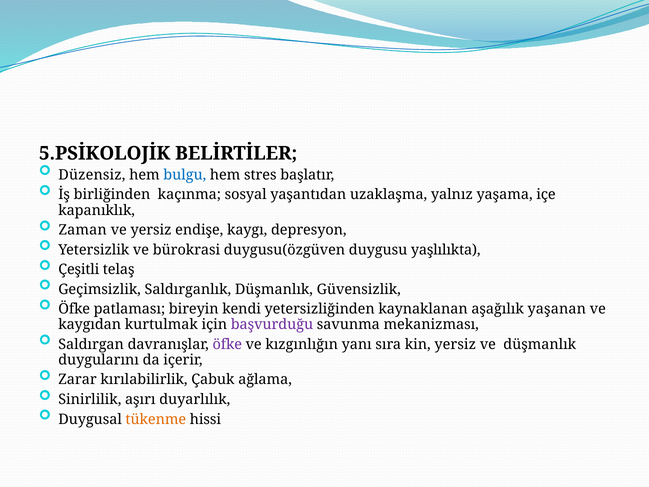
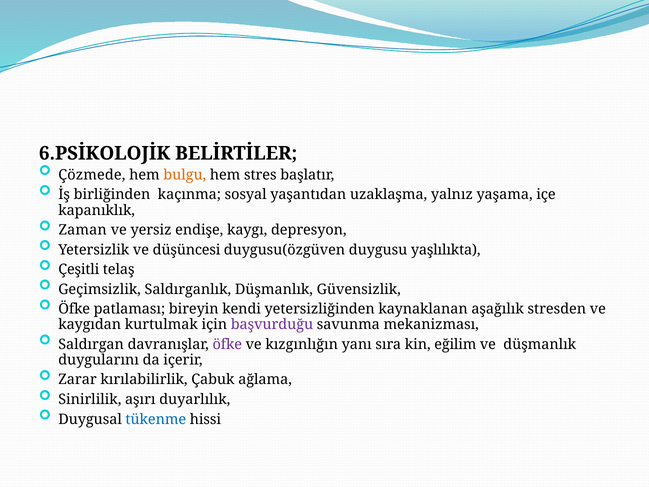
5.PSİKOLOJİK: 5.PSİKOLOJİK -> 6.PSİKOLOJİK
Düzensiz: Düzensiz -> Çözmede
bulgu colour: blue -> orange
bürokrasi: bürokrasi -> düşüncesi
yaşanan: yaşanan -> stresden
kin yersiz: yersiz -> eğilim
tükenme colour: orange -> blue
